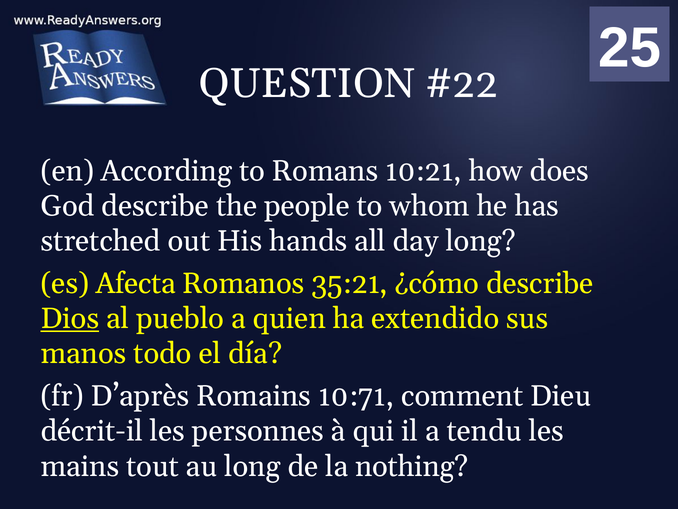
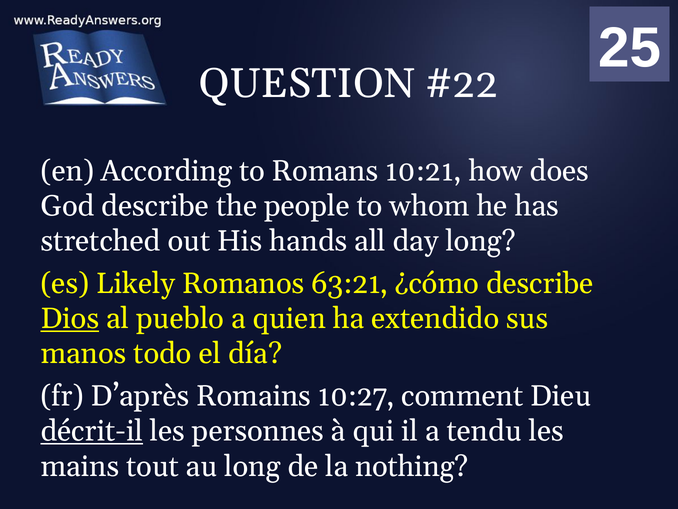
Afecta: Afecta -> Likely
35:21: 35:21 -> 63:21
10:71: 10:71 -> 10:27
décrit-il underline: none -> present
